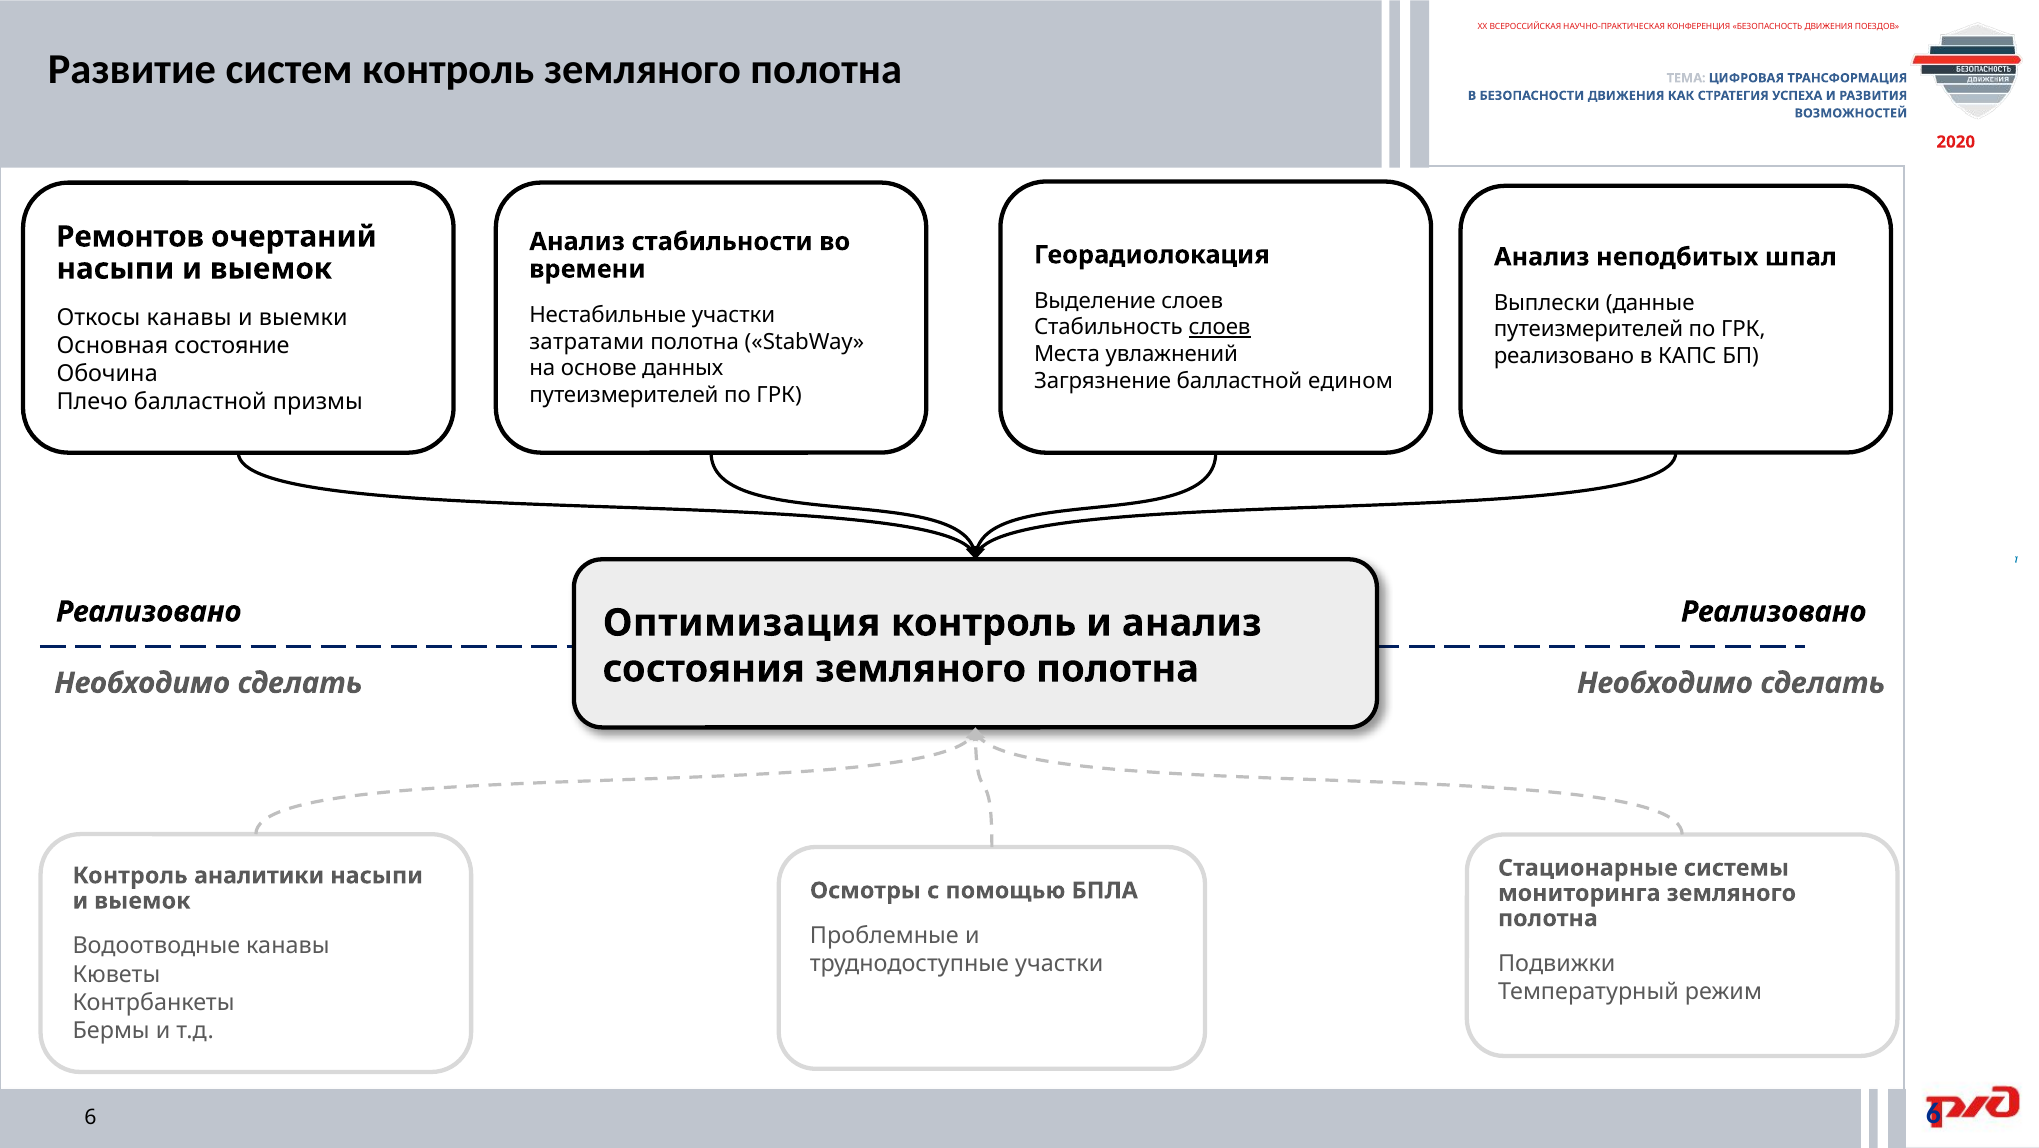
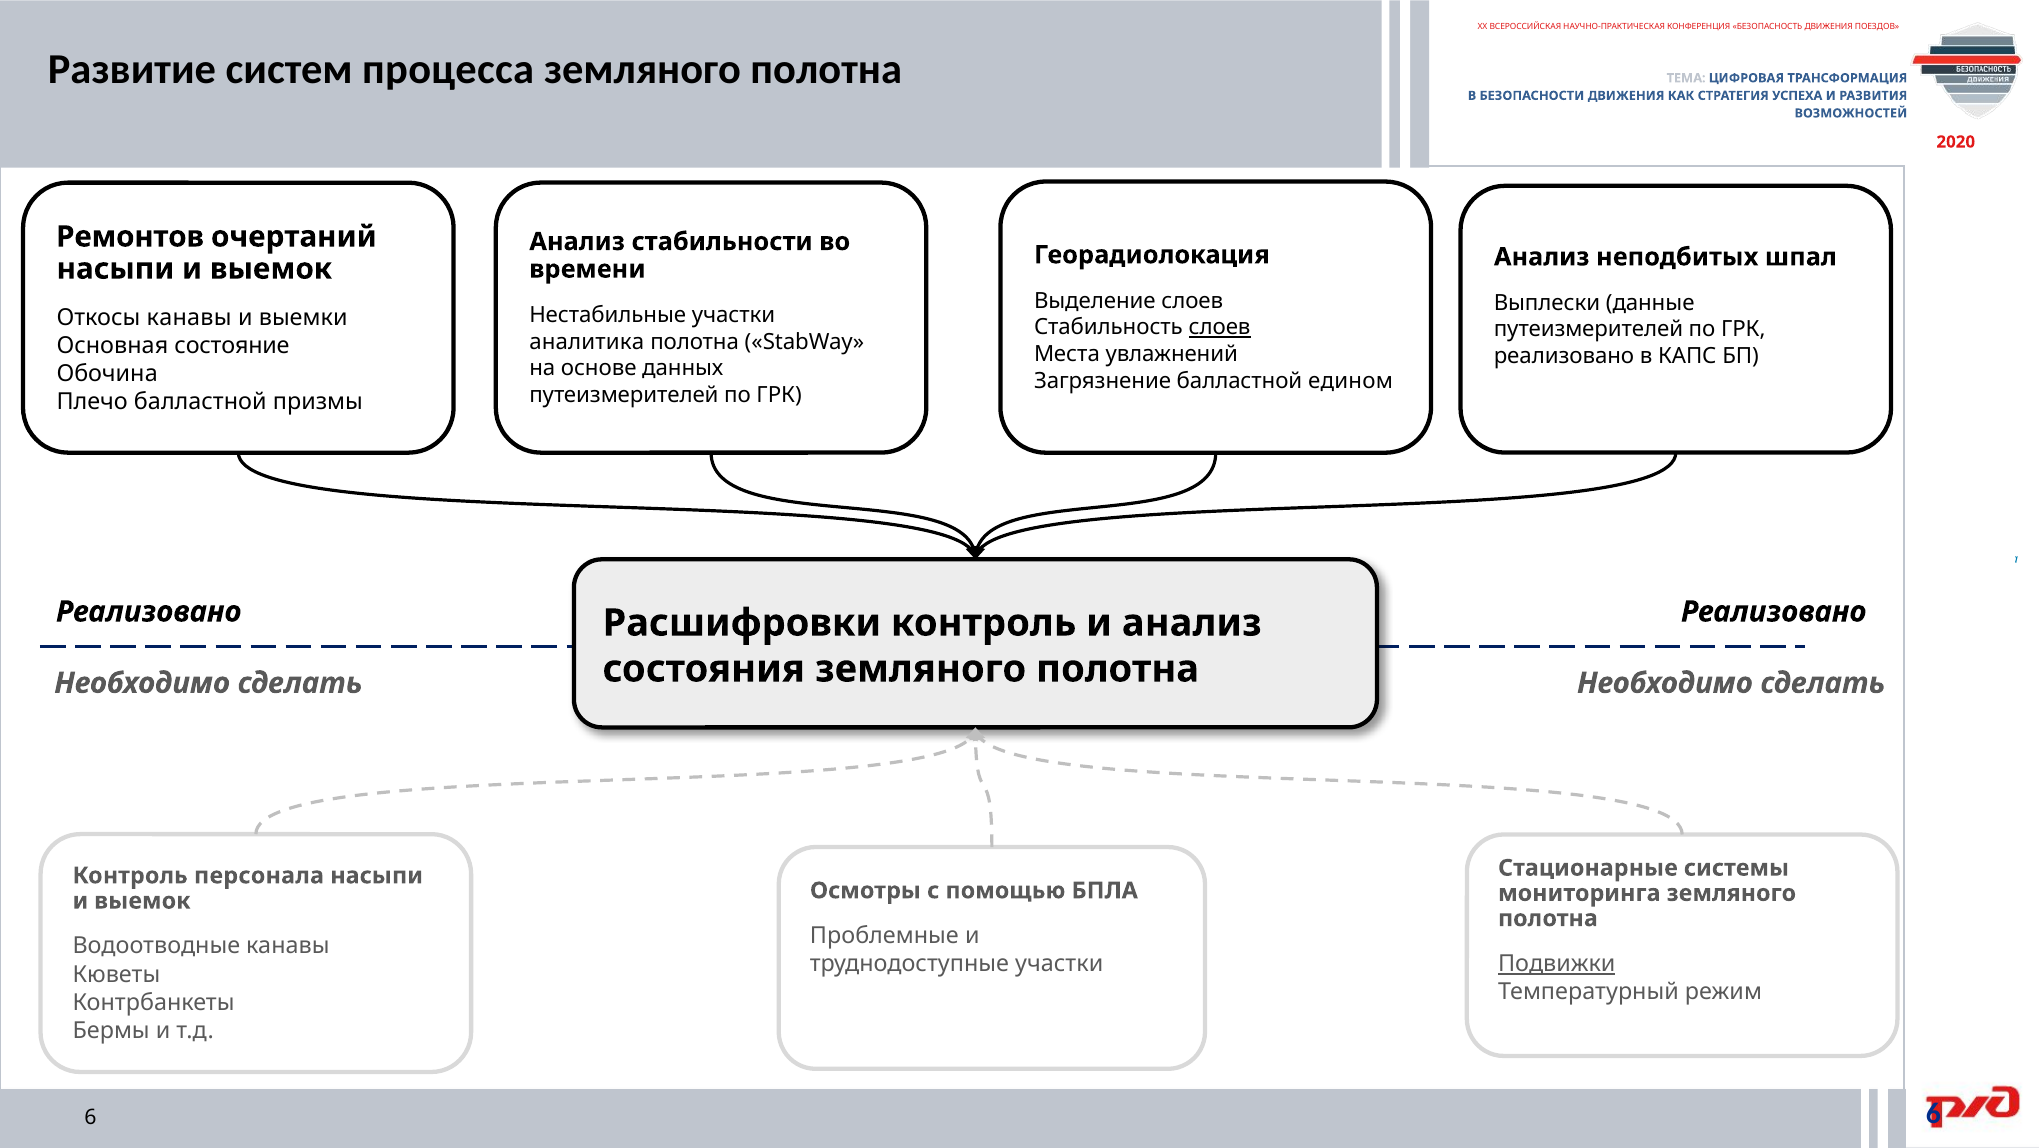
систем контроль: контроль -> процесса
затратами: затратами -> аналитика
Оптимизация: Оптимизация -> Расшифровки
аналитики: аналитики -> персонала
Подвижки underline: none -> present
